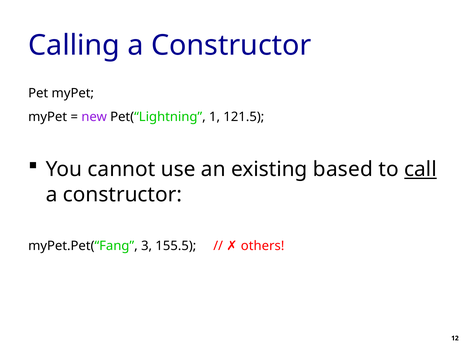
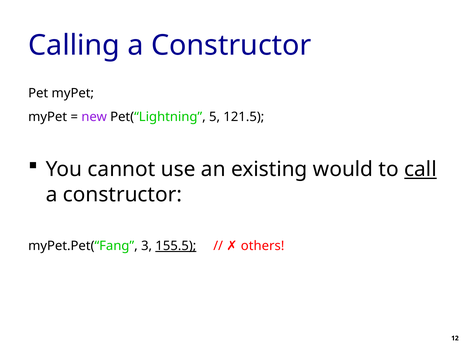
1: 1 -> 5
based: based -> would
155.5 underline: none -> present
